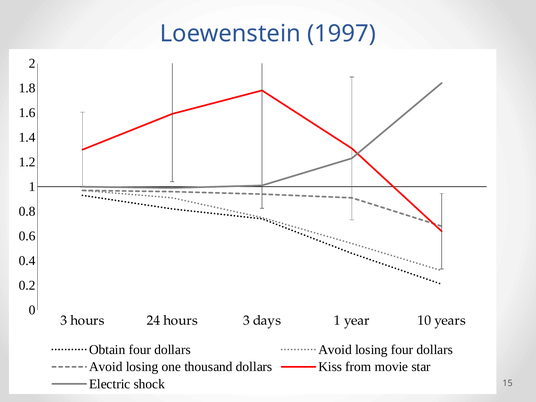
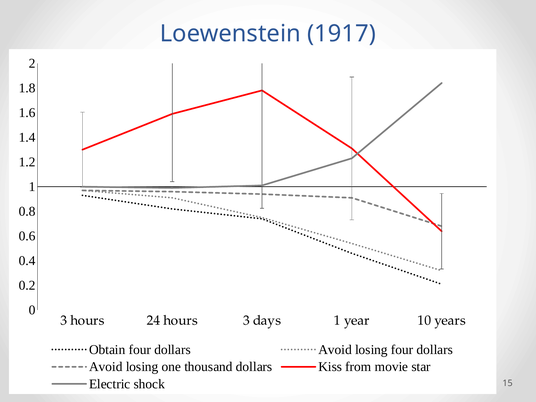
1997: 1997 -> 1917
